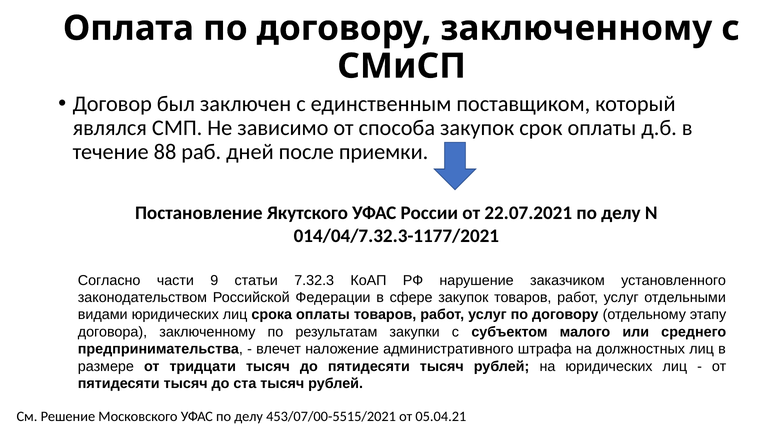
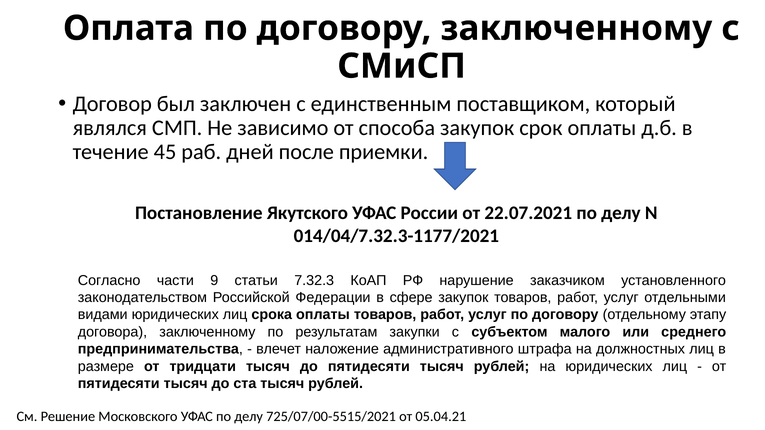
88: 88 -> 45
453/07/00-5515/2021: 453/07/00-5515/2021 -> 725/07/00-5515/2021
